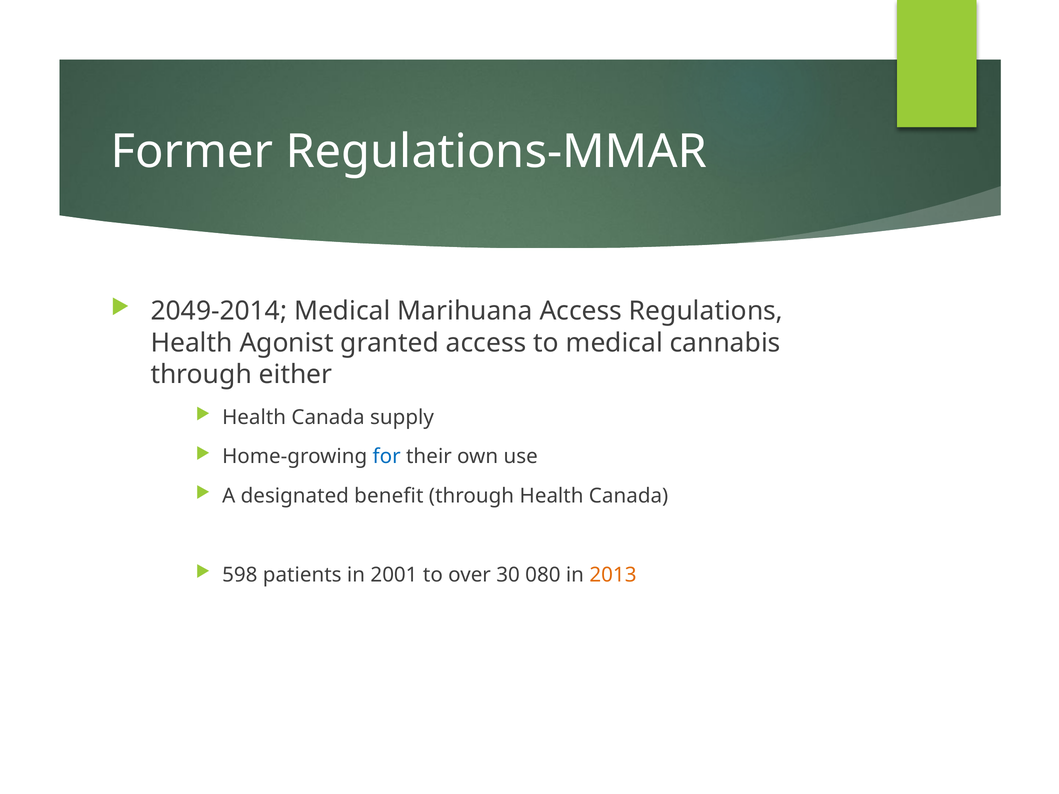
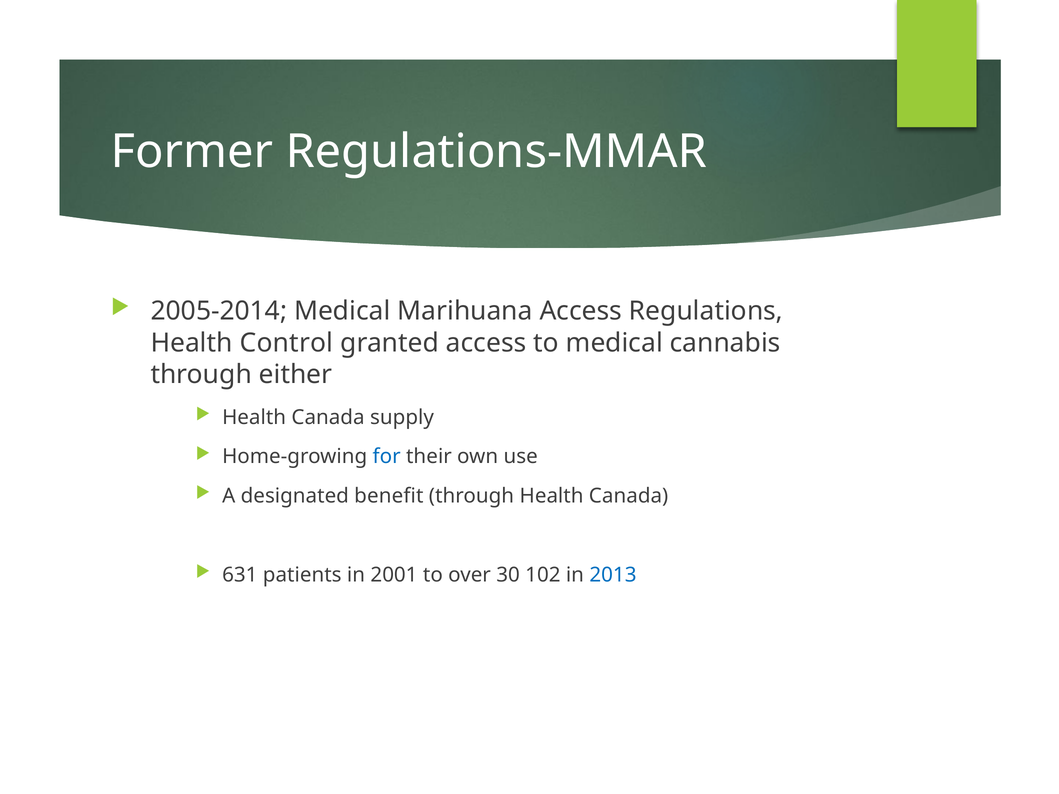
2049-2014: 2049-2014 -> 2005-2014
Agonist: Agonist -> Control
598: 598 -> 631
080: 080 -> 102
2013 colour: orange -> blue
